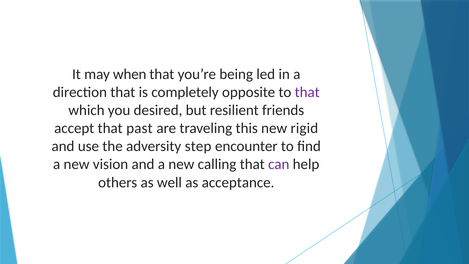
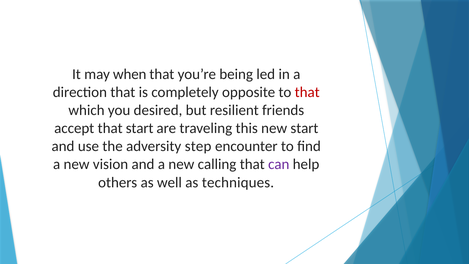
that at (307, 92) colour: purple -> red
that past: past -> start
new rigid: rigid -> start
acceptance: acceptance -> techniques
